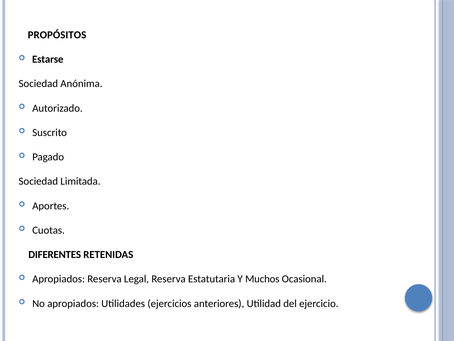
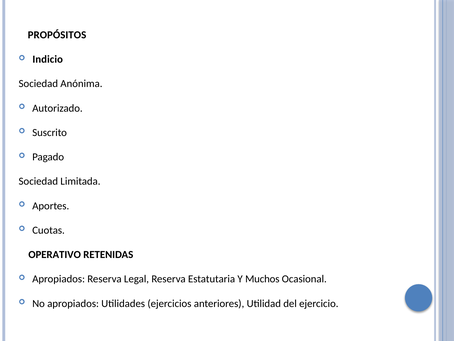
Estarse: Estarse -> Indicio
DIFERENTES: DIFERENTES -> OPERATIVO
